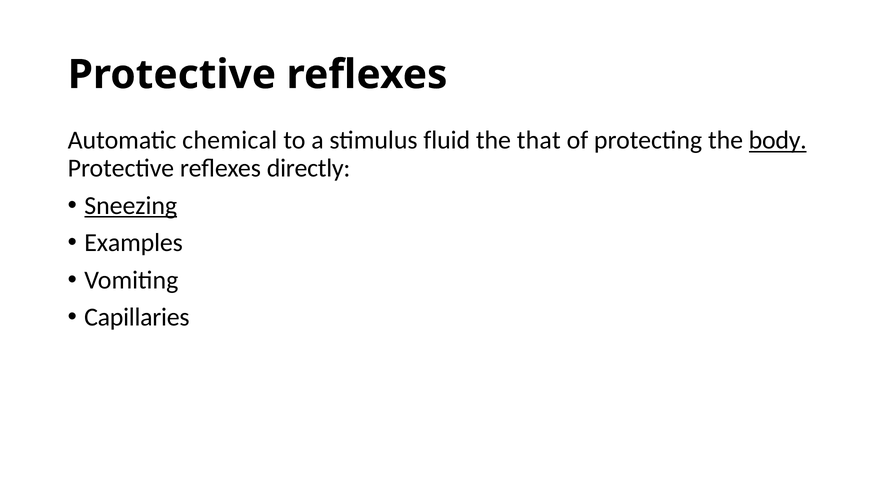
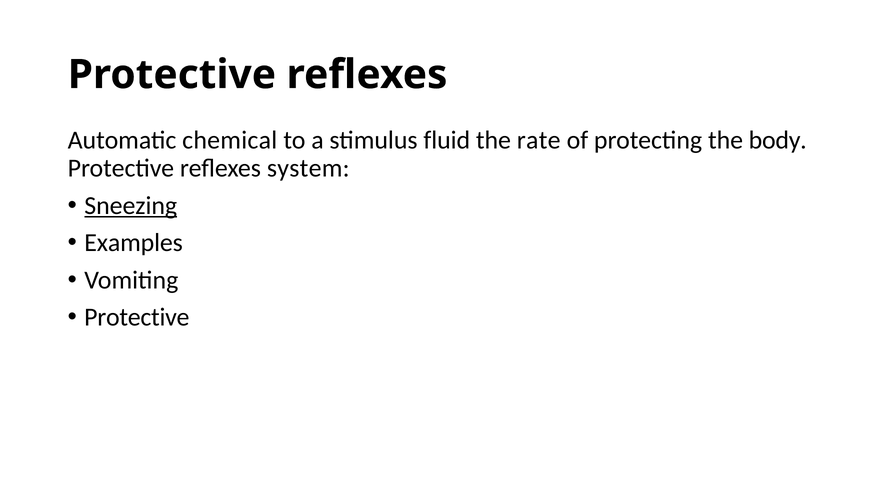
that: that -> rate
body underline: present -> none
directly: directly -> system
Capillaries at (137, 317): Capillaries -> Protective
